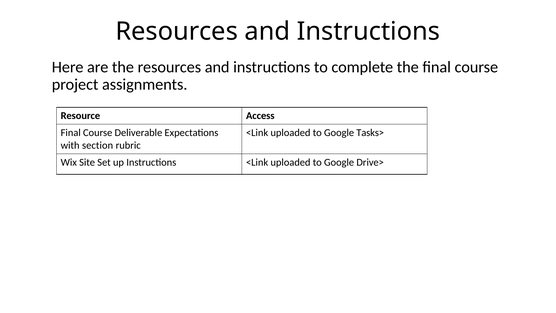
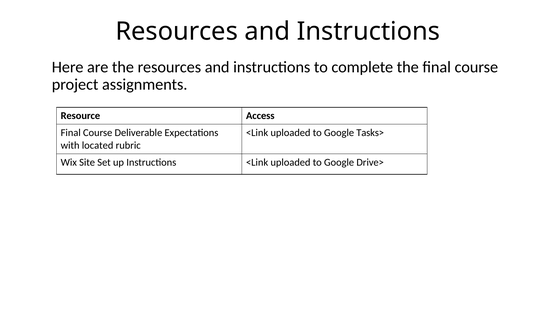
section: section -> located
